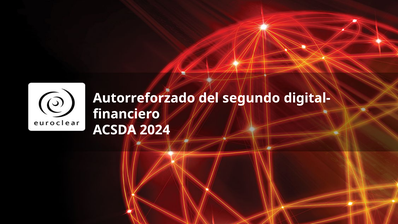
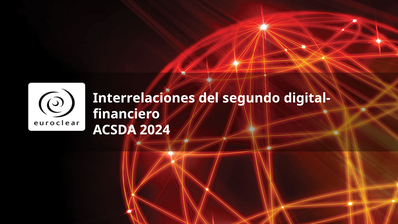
Autorreforzado: Autorreforzado -> Interrelaciones
